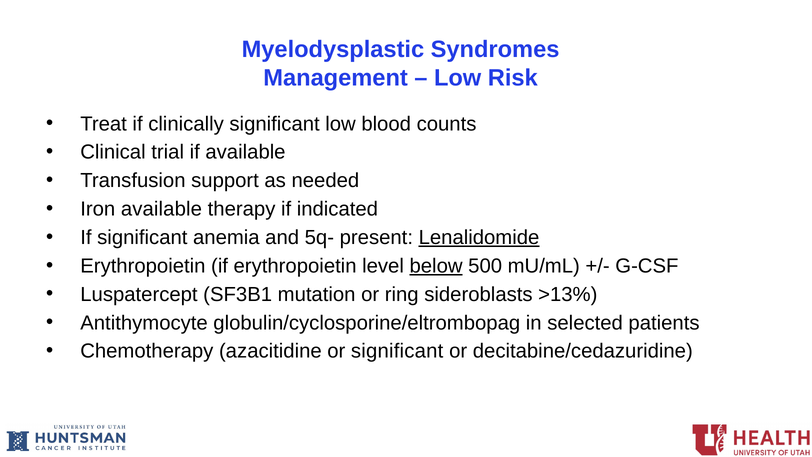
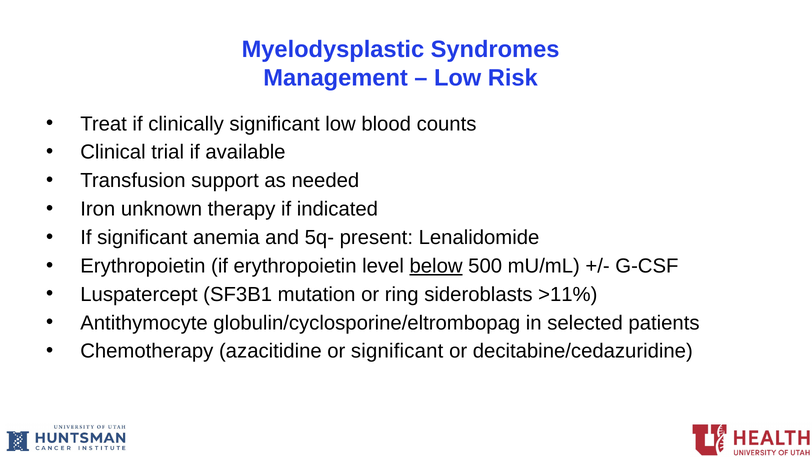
Iron available: available -> unknown
Lenalidomide underline: present -> none
>13%: >13% -> >11%
